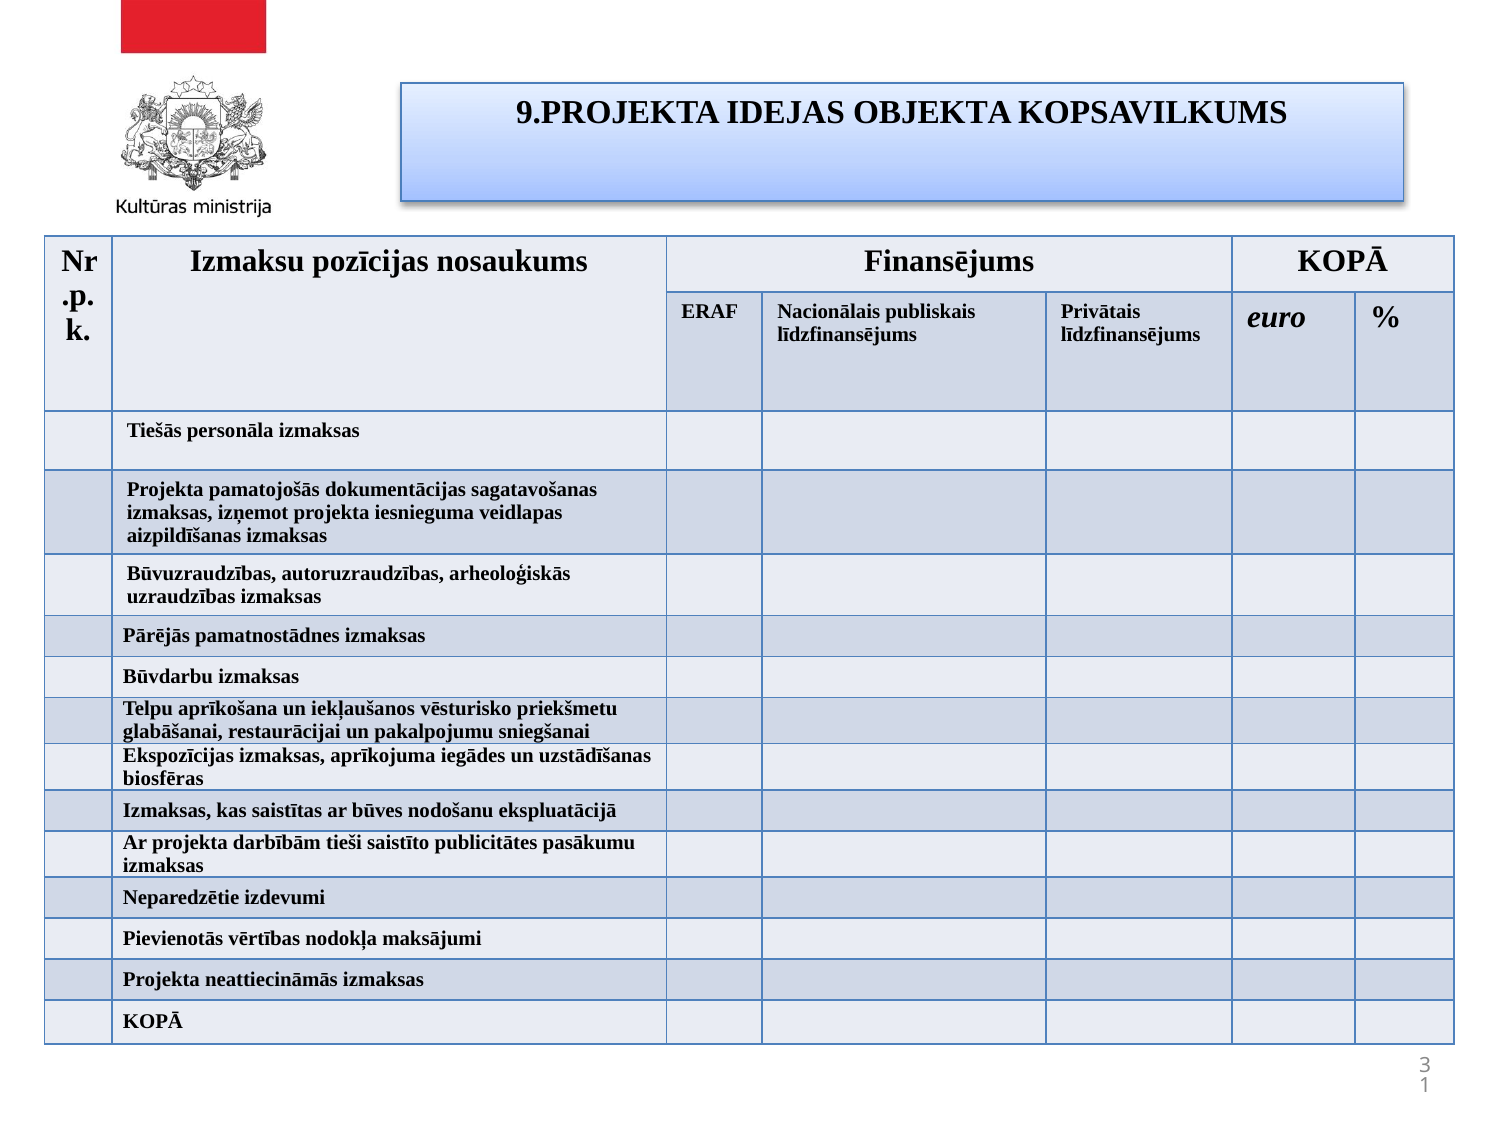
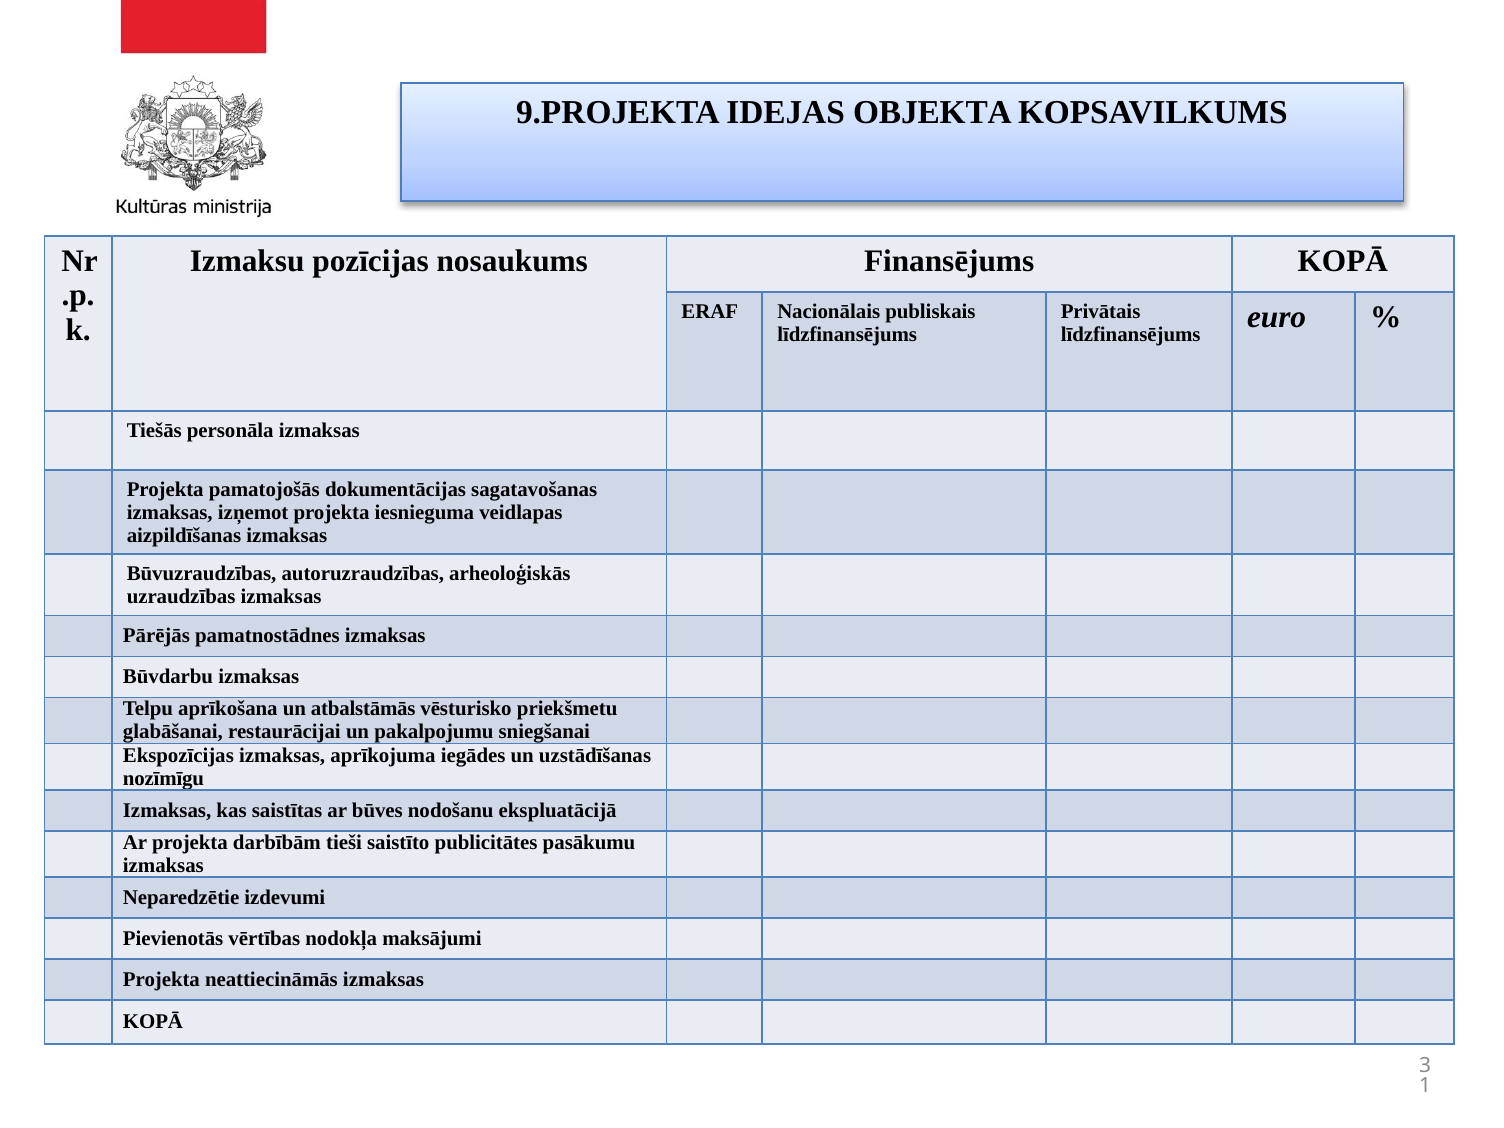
iekļaušanos: iekļaušanos -> atbalstāmās
biosfēras: biosfēras -> nozīmīgu
